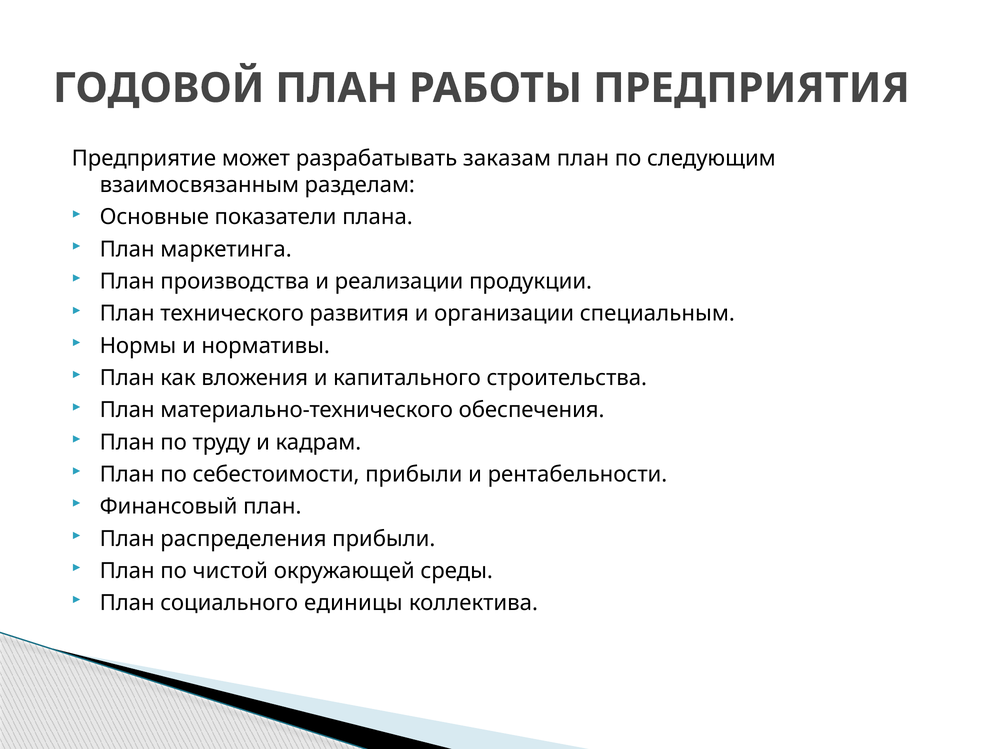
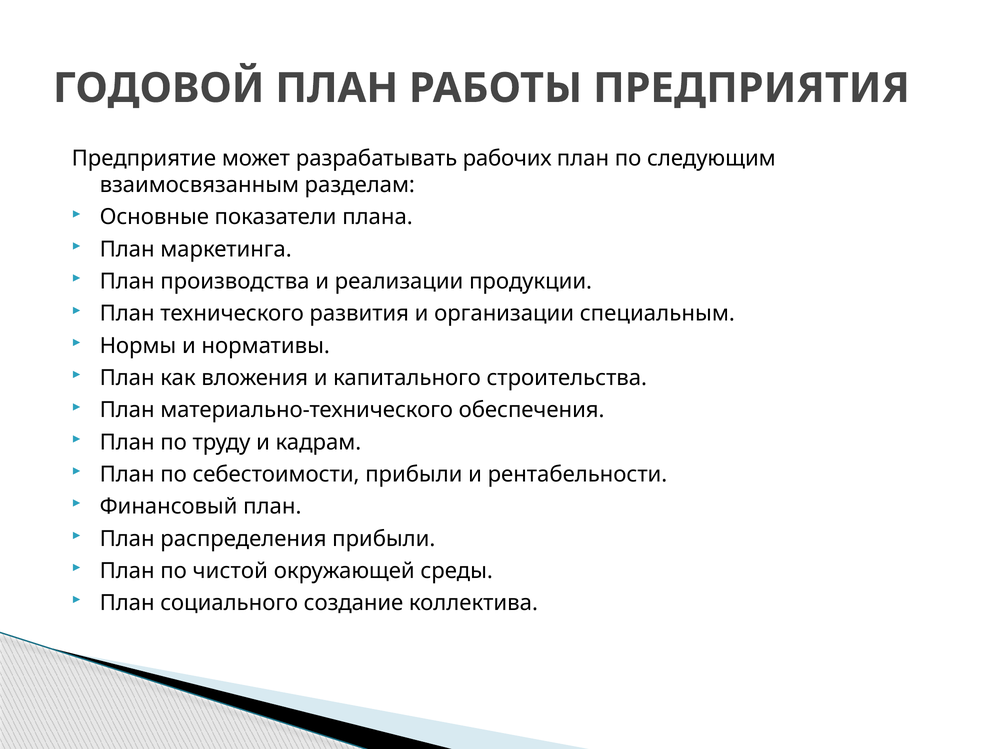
заказам: заказам -> рабочих
единицы: единицы -> создание
